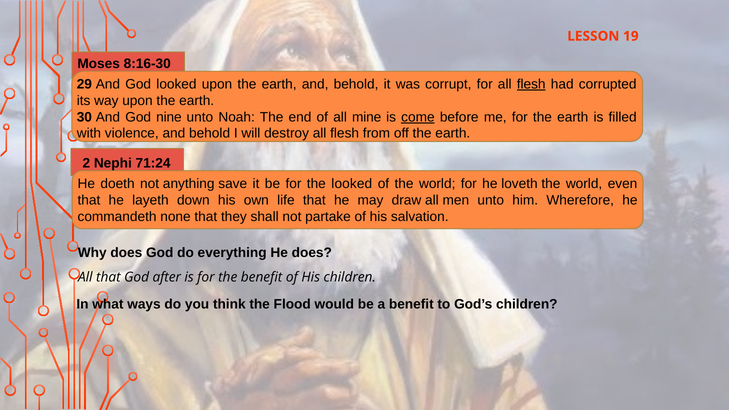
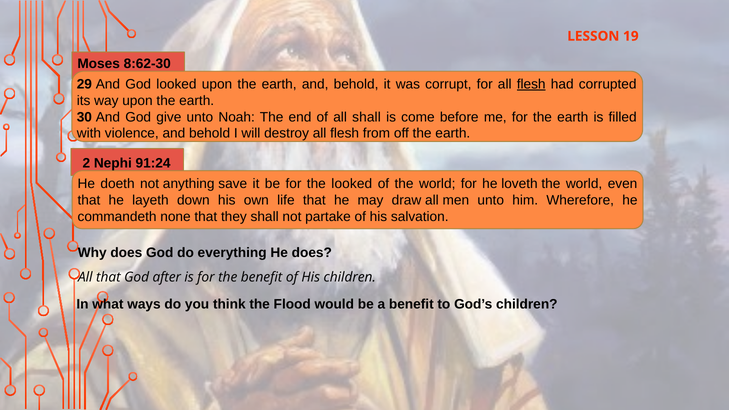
8:16-30: 8:16-30 -> 8:62-30
nine: nine -> give
all mine: mine -> shall
come underline: present -> none
71:24: 71:24 -> 91:24
